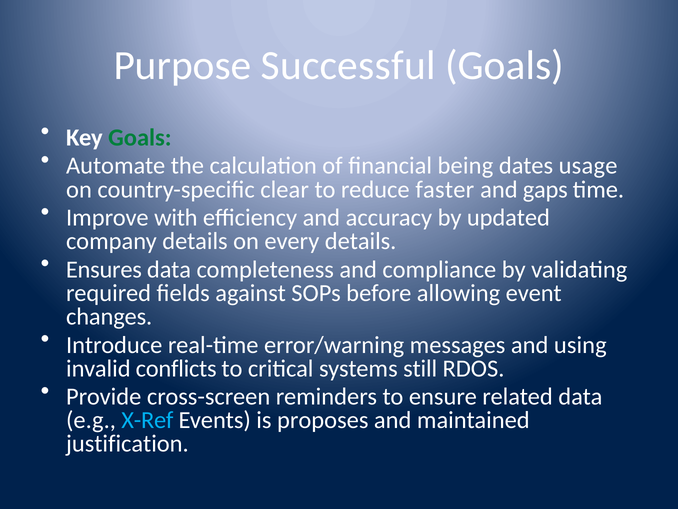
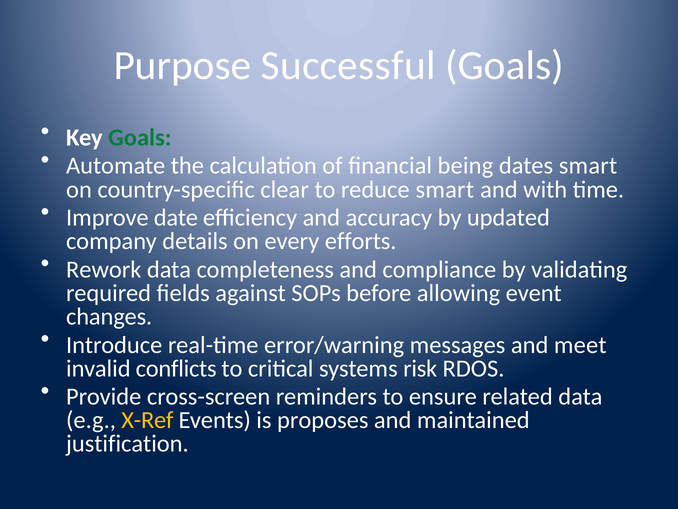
dates usage: usage -> smart
reduce faster: faster -> smart
gaps: gaps -> with
with: with -> date
every details: details -> efforts
Ensures: Ensures -> Rework
using: using -> meet
still: still -> risk
X-Ref colour: light blue -> yellow
